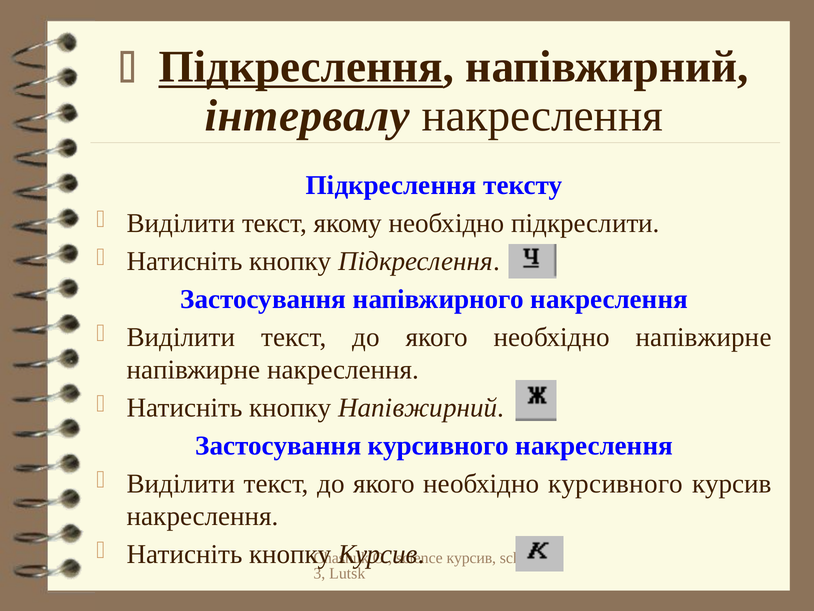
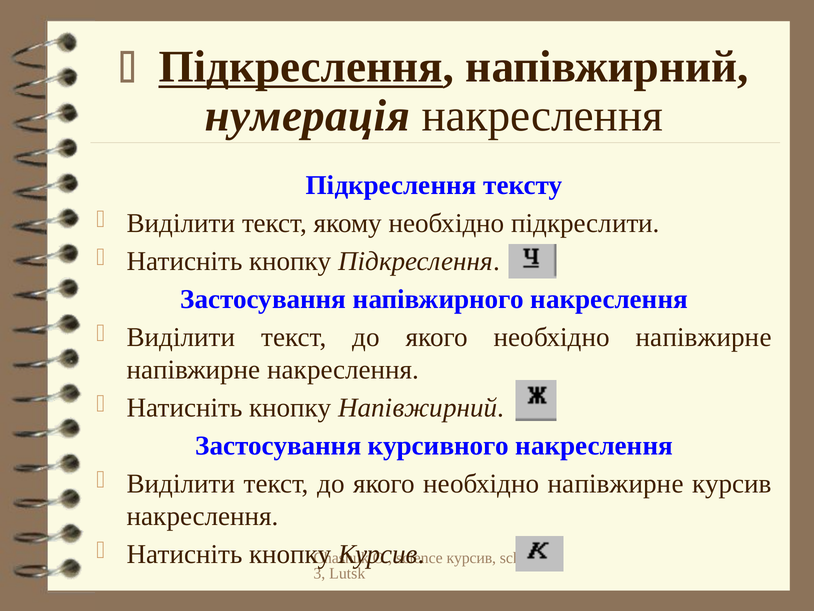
інтервалу: інтервалу -> нумерація
курсивного at (616, 483): курсивного -> напівжирне
